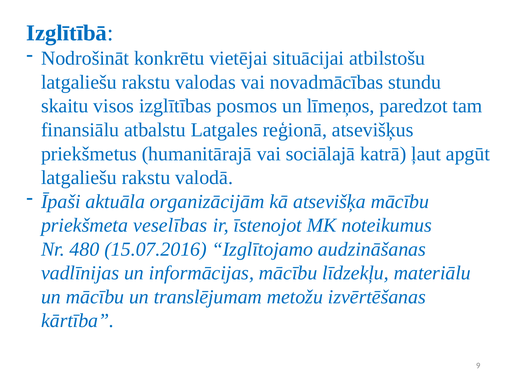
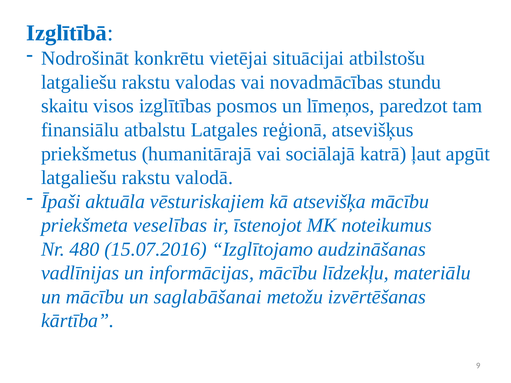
organizācijām: organizācijām -> vēsturiskajiem
translējumam: translējumam -> saglabāšanai
